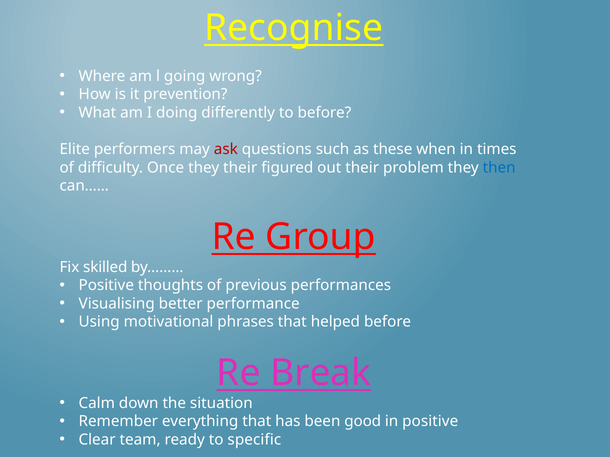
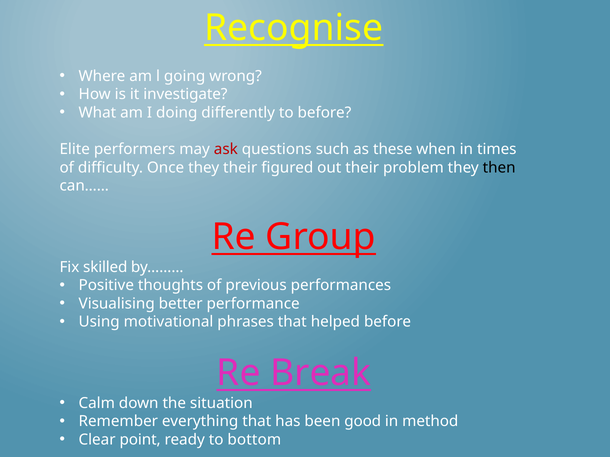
prevention: prevention -> investigate
then colour: blue -> black
in positive: positive -> method
team: team -> point
specific: specific -> bottom
